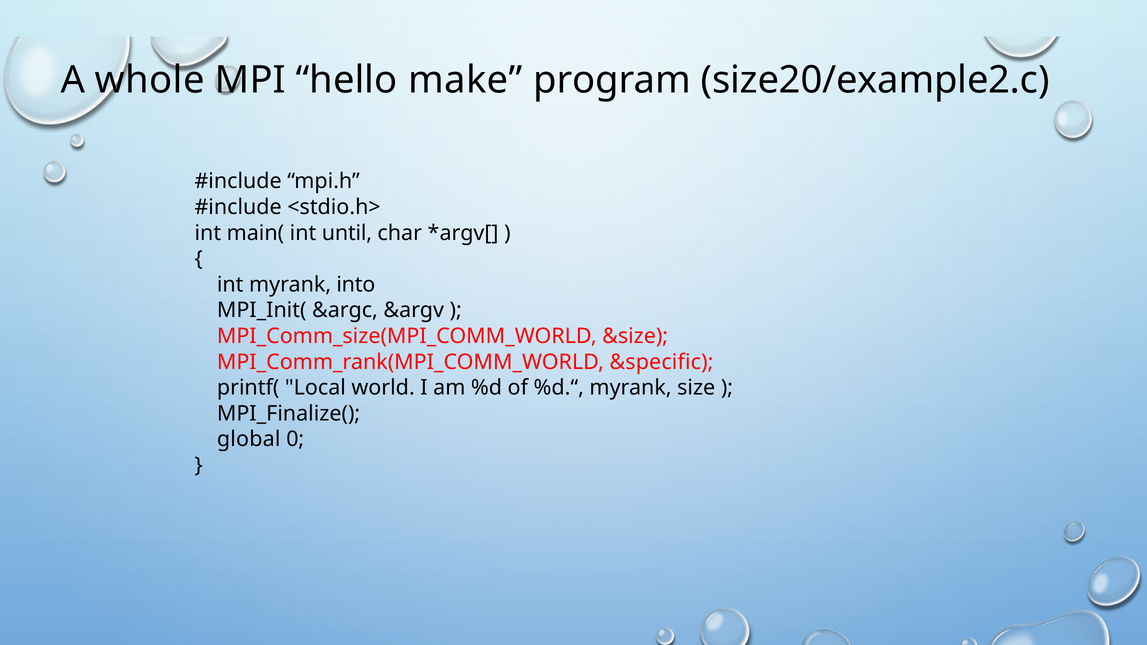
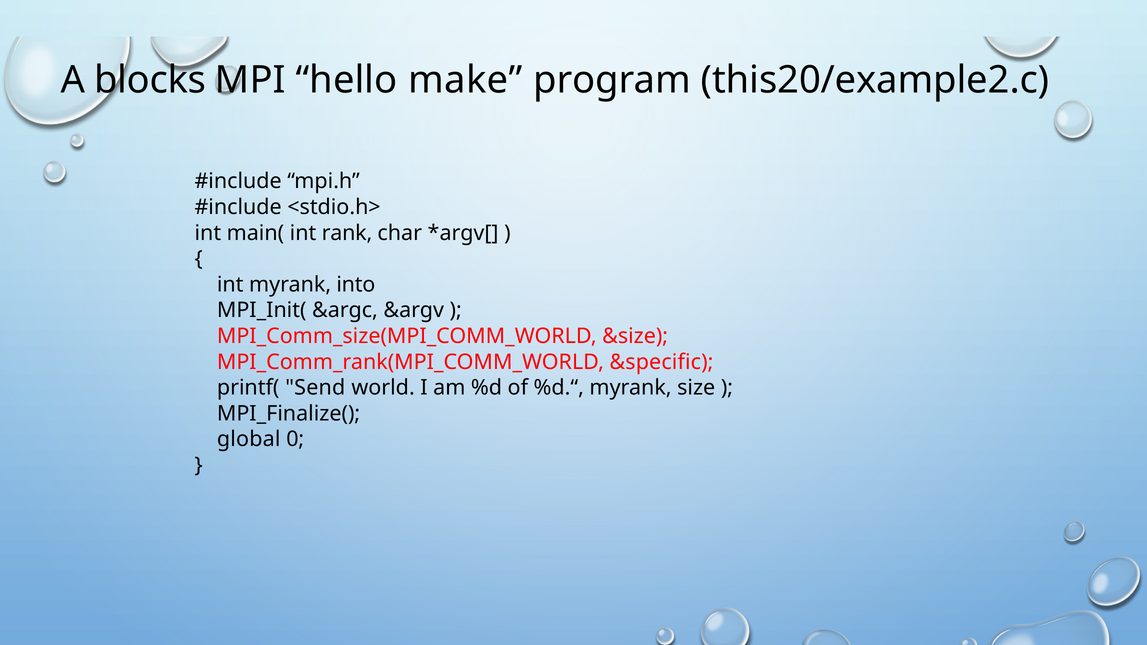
whole: whole -> blocks
size20/example2.c: size20/example2.c -> this20/example2.c
until: until -> rank
Local: Local -> Send
